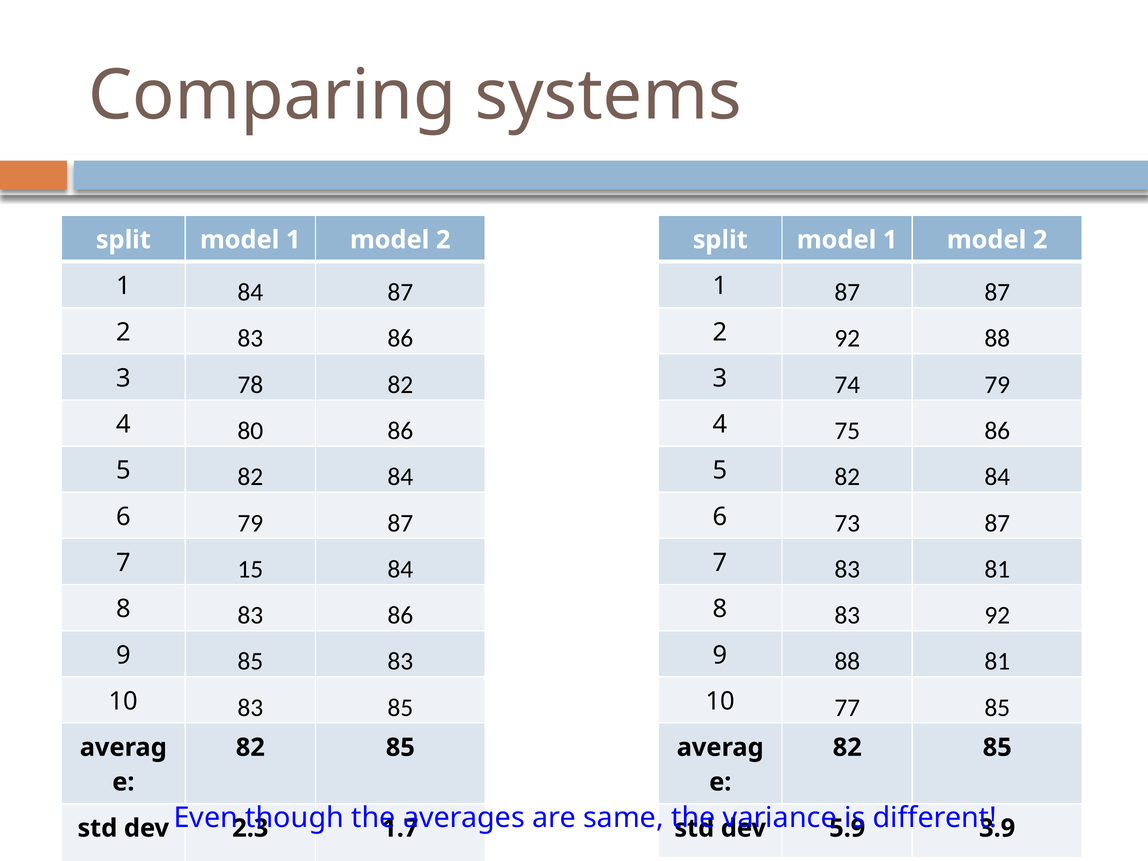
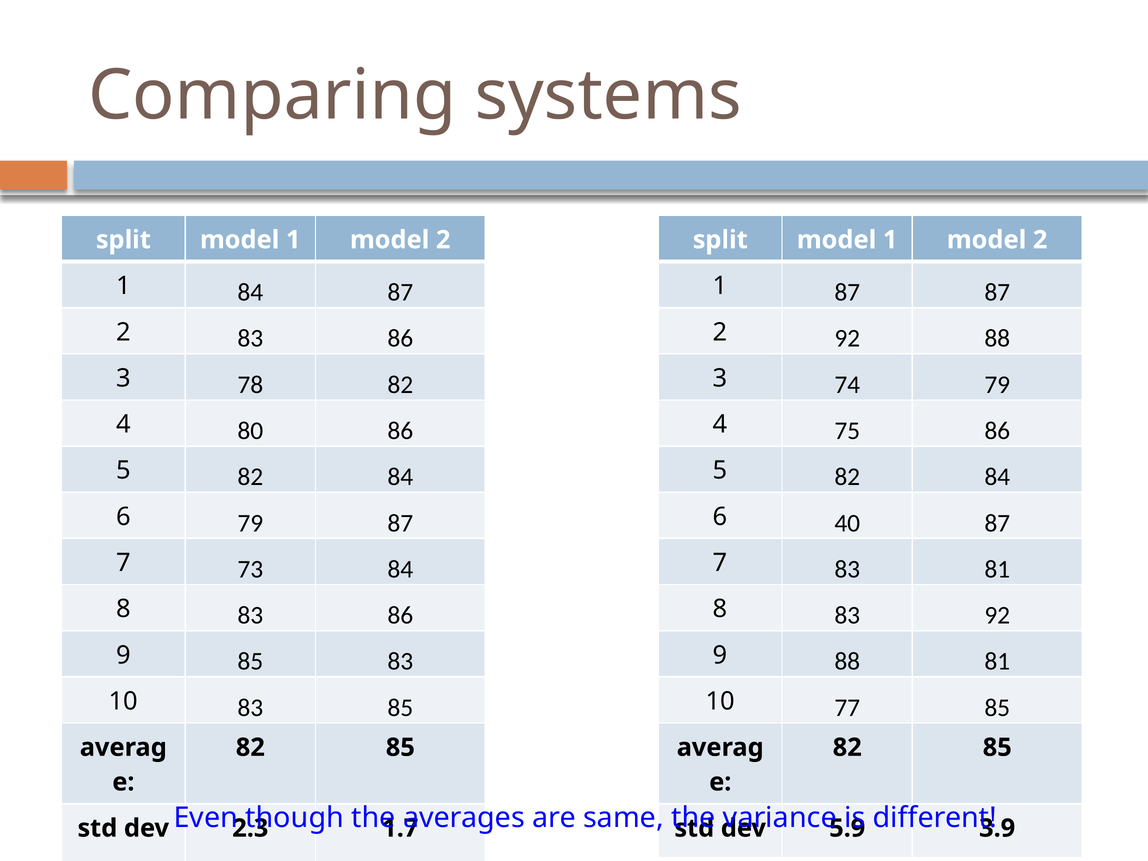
73: 73 -> 40
15: 15 -> 73
